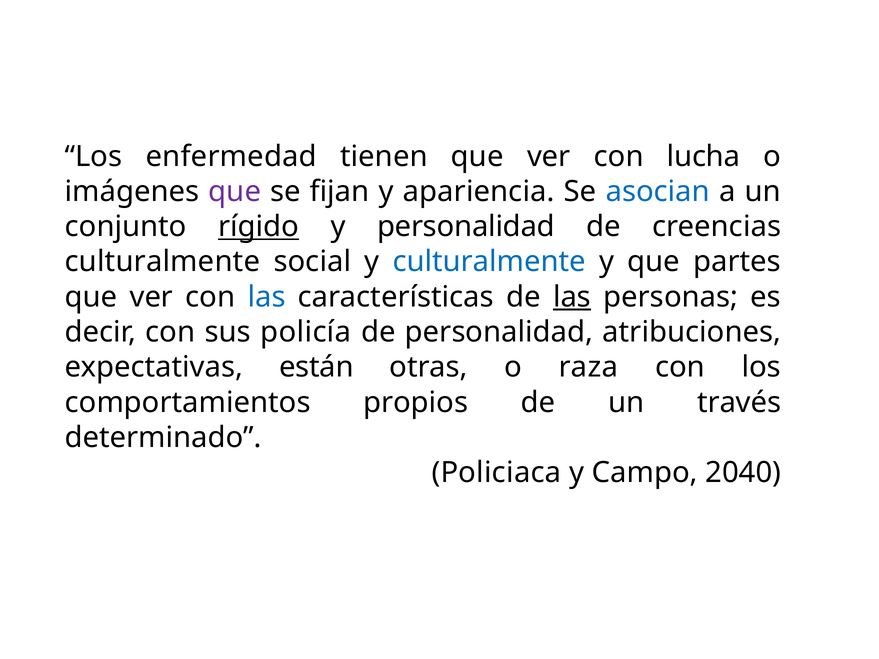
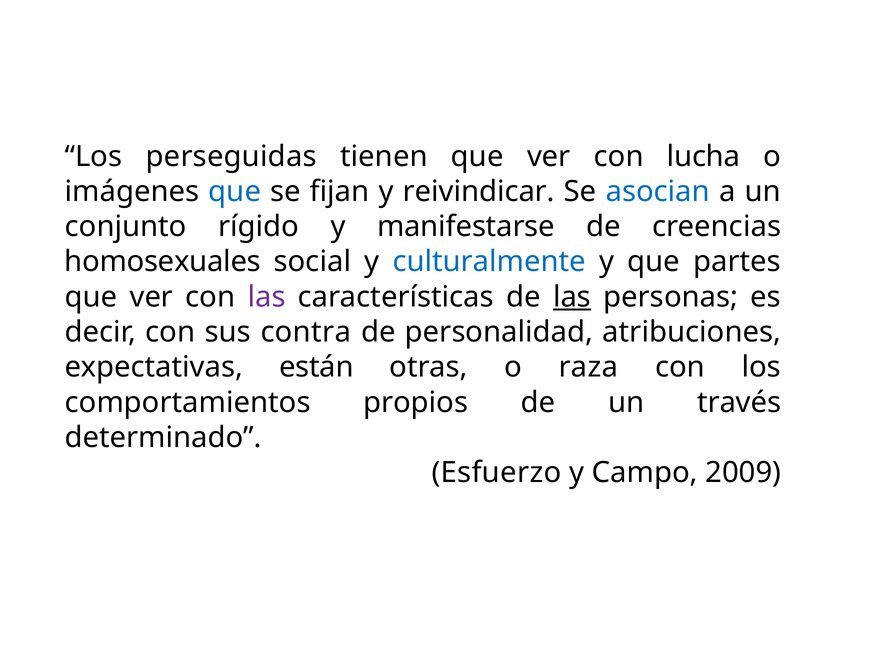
enfermedad: enfermedad -> perseguidas
que at (235, 192) colour: purple -> blue
apariencia: apariencia -> reivindicar
rígido underline: present -> none
y personalidad: personalidad -> manifestarse
culturalmente at (162, 262): culturalmente -> homosexuales
las at (267, 297) colour: blue -> purple
policía: policía -> contra
Policiaca: Policiaca -> Esfuerzo
2040: 2040 -> 2009
